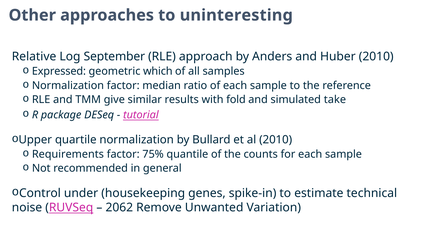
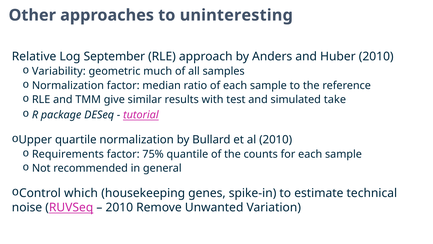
Expressed: Expressed -> Variability
which: which -> much
fold: fold -> test
under: under -> which
2062 at (119, 207): 2062 -> 2010
